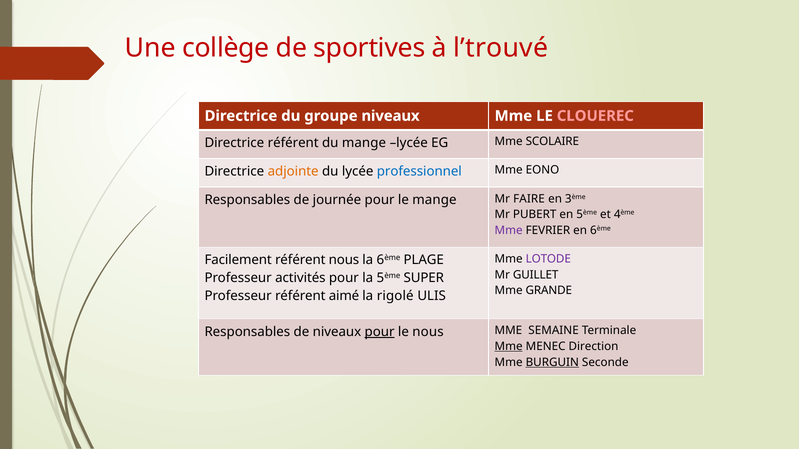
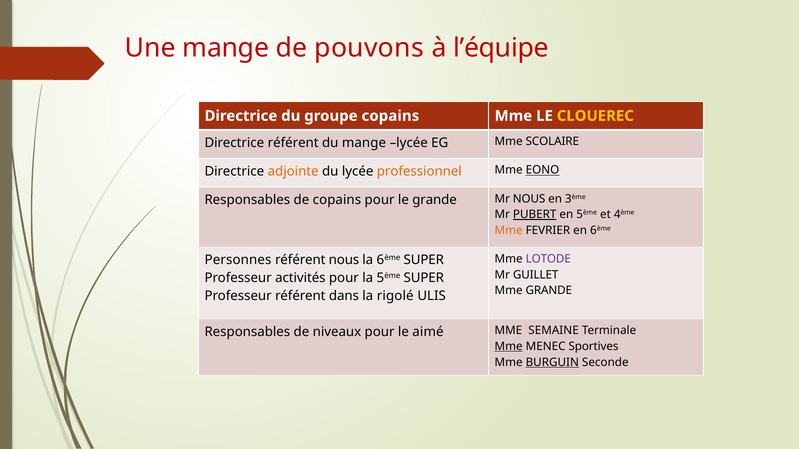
Une collège: collège -> mange
sportives: sportives -> pouvons
l’trouvé: l’trouvé -> l’équipe
groupe niveaux: niveaux -> copains
CLOUEREC colour: pink -> yellow
professionnel colour: blue -> orange
EONO underline: none -> present
de journée: journée -> copains
le mange: mange -> grande
Mr FAIRE: FAIRE -> NOUS
PUBERT underline: none -> present
Mme at (509, 231) colour: purple -> orange
Facilement: Facilement -> Personnes
6ème PLAGE: PLAGE -> SUPER
aimé: aimé -> dans
pour at (380, 332) underline: present -> none
le nous: nous -> aimé
Direction: Direction -> Sportives
